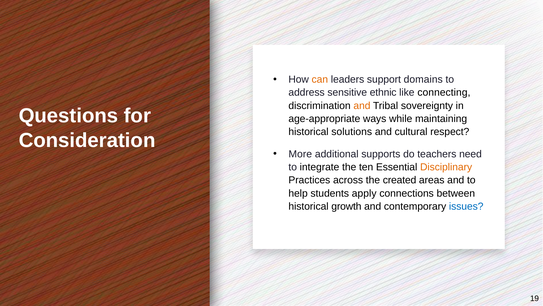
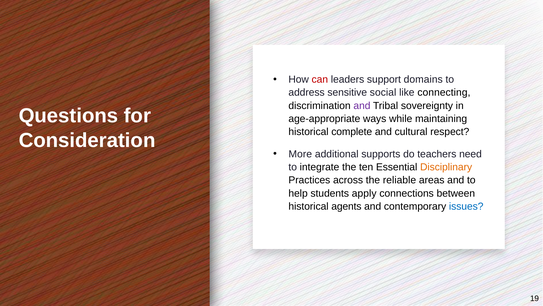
can colour: orange -> red
ethnic: ethnic -> social
and at (362, 106) colour: orange -> purple
solutions: solutions -> complete
created: created -> reliable
growth: growth -> agents
